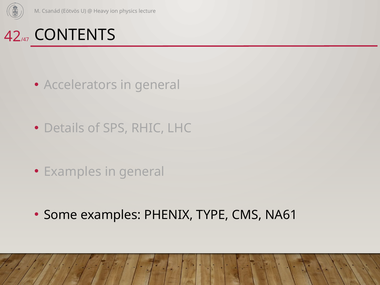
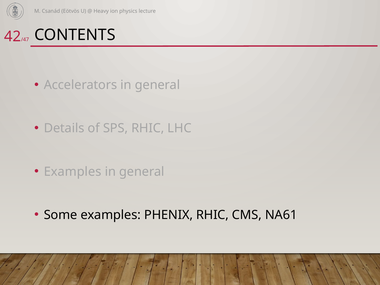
PHENIX TYPE: TYPE -> RHIC
